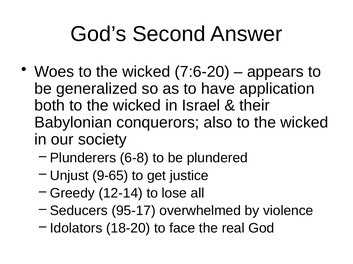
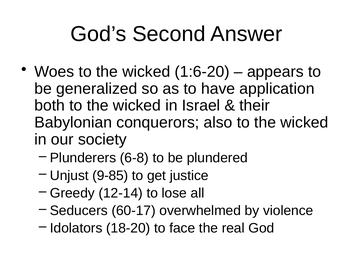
7:6-20: 7:6-20 -> 1:6-20
9-65: 9-65 -> 9-85
95-17: 95-17 -> 60-17
